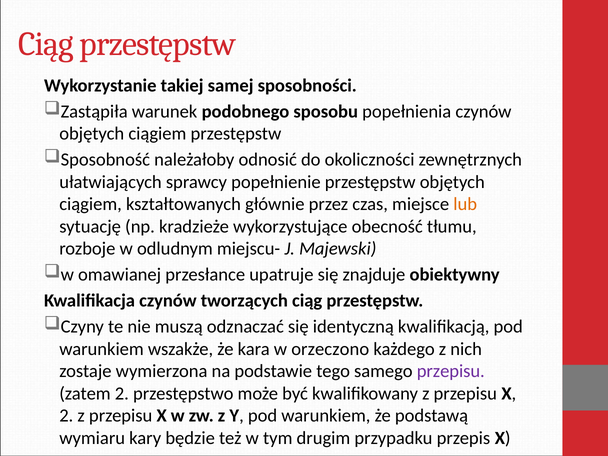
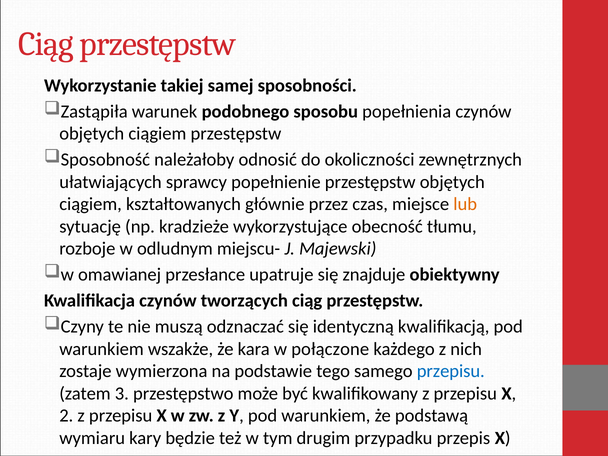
orzeczono: orzeczono -> połączone
przepisu at (451, 371) colour: purple -> blue
zatem 2: 2 -> 3
